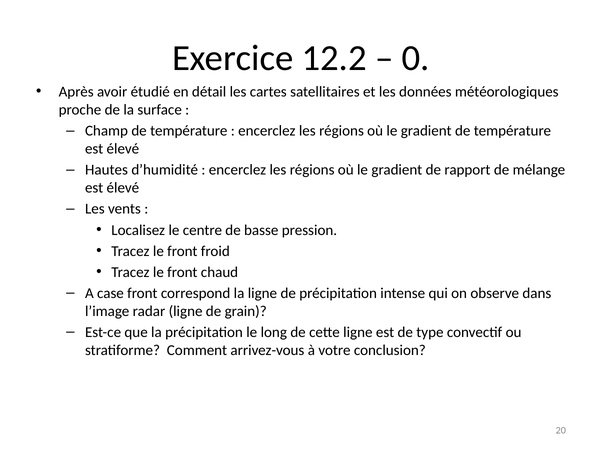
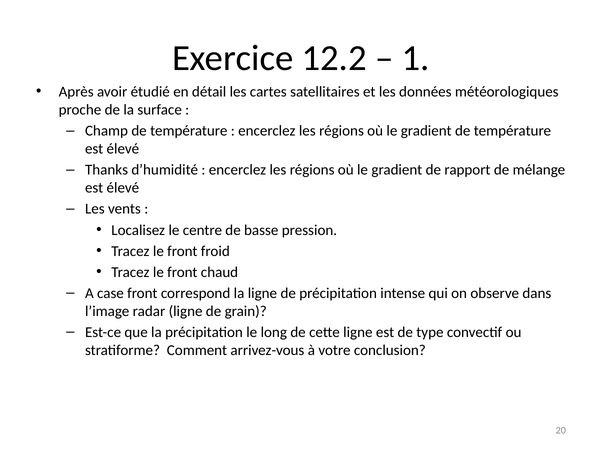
0: 0 -> 1
Hautes: Hautes -> Thanks
